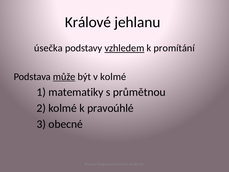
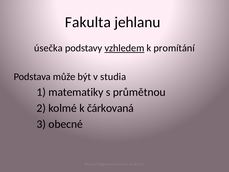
Králové: Králové -> Fakulta
může underline: present -> none
v kolmé: kolmé -> studia
pravoúhlé: pravoúhlé -> čárkovaná
